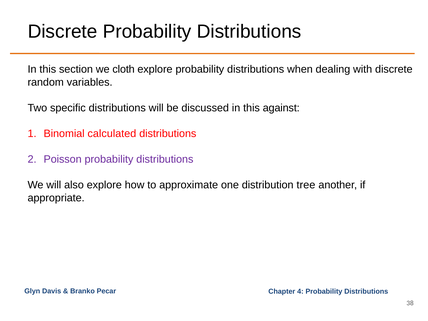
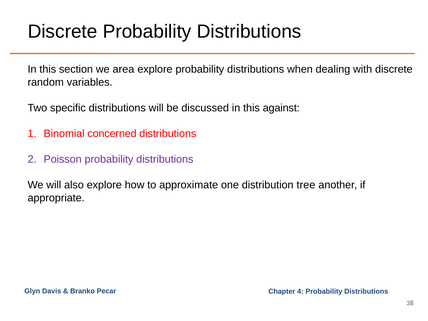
cloth: cloth -> area
calculated: calculated -> concerned
